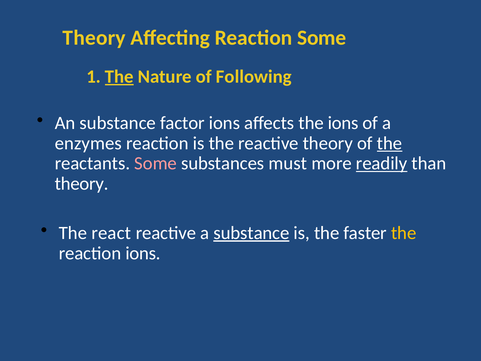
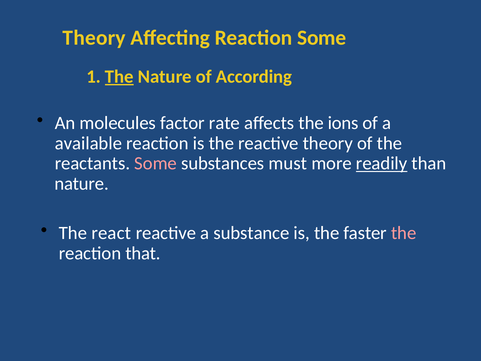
Following: Following -> According
An substance: substance -> molecules
factor ions: ions -> rate
enzymes: enzymes -> available
the at (390, 143) underline: present -> none
theory at (82, 184): theory -> nature
substance at (251, 233) underline: present -> none
the at (404, 233) colour: yellow -> pink
reaction ions: ions -> that
